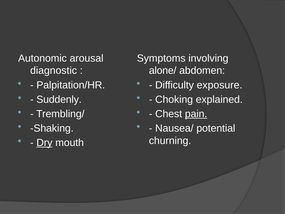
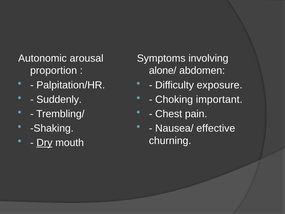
diagnostic: diagnostic -> proportion
explained: explained -> important
pain underline: present -> none
potential: potential -> effective
